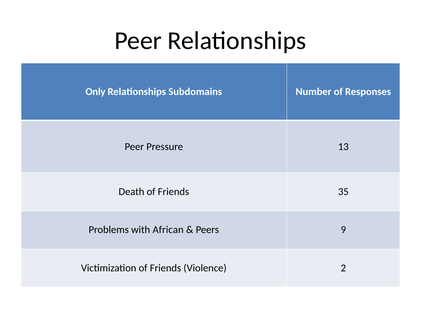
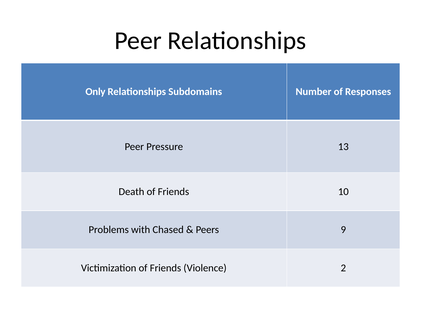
35: 35 -> 10
African: African -> Chased
